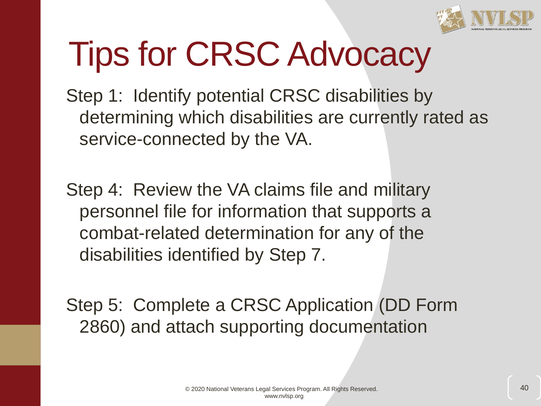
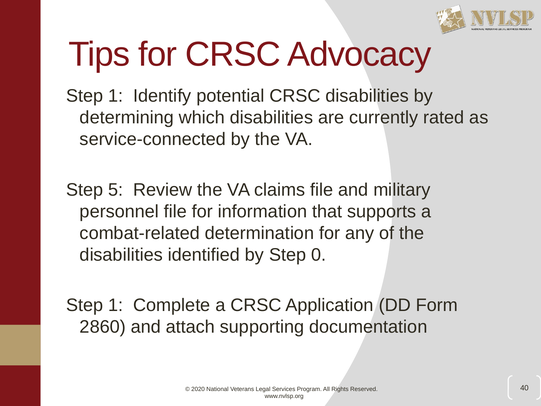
4: 4 -> 5
7: 7 -> 0
5 at (116, 305): 5 -> 1
